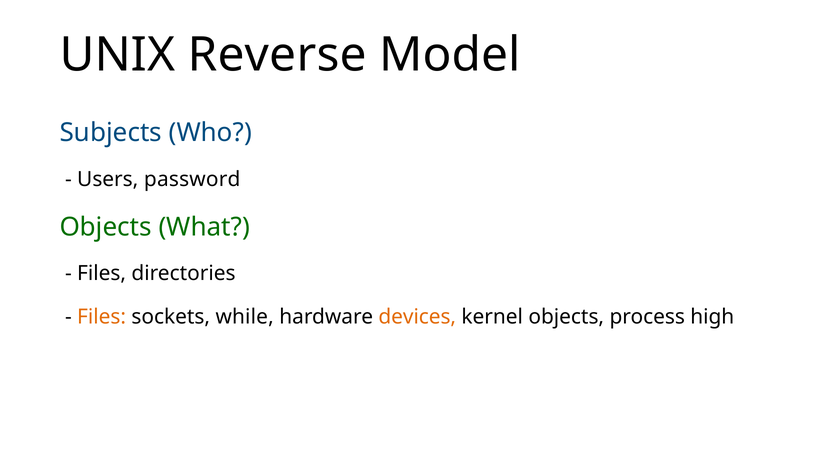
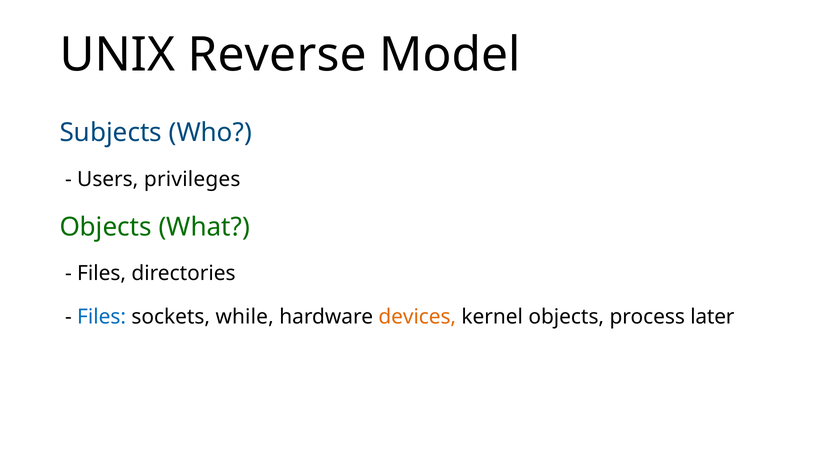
password: password -> privileges
Files at (102, 317) colour: orange -> blue
high: high -> later
